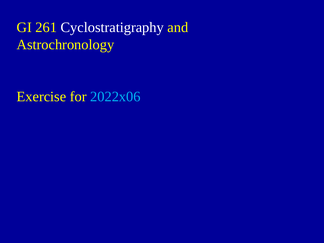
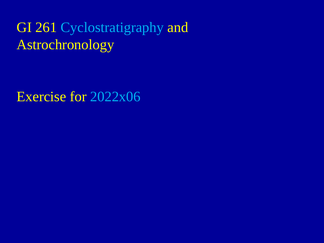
Cyclostratigraphy colour: white -> light blue
